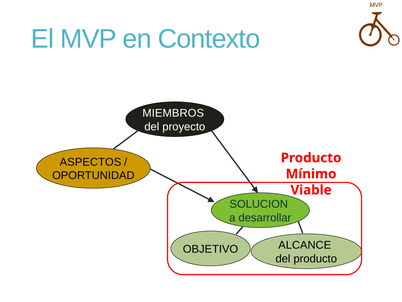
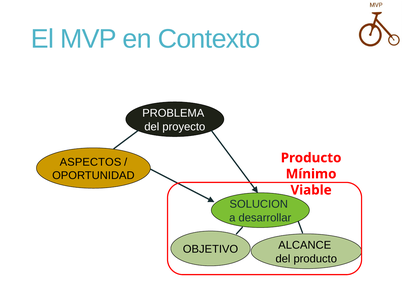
MIEMBROS: MIEMBROS -> PROBLEMA
